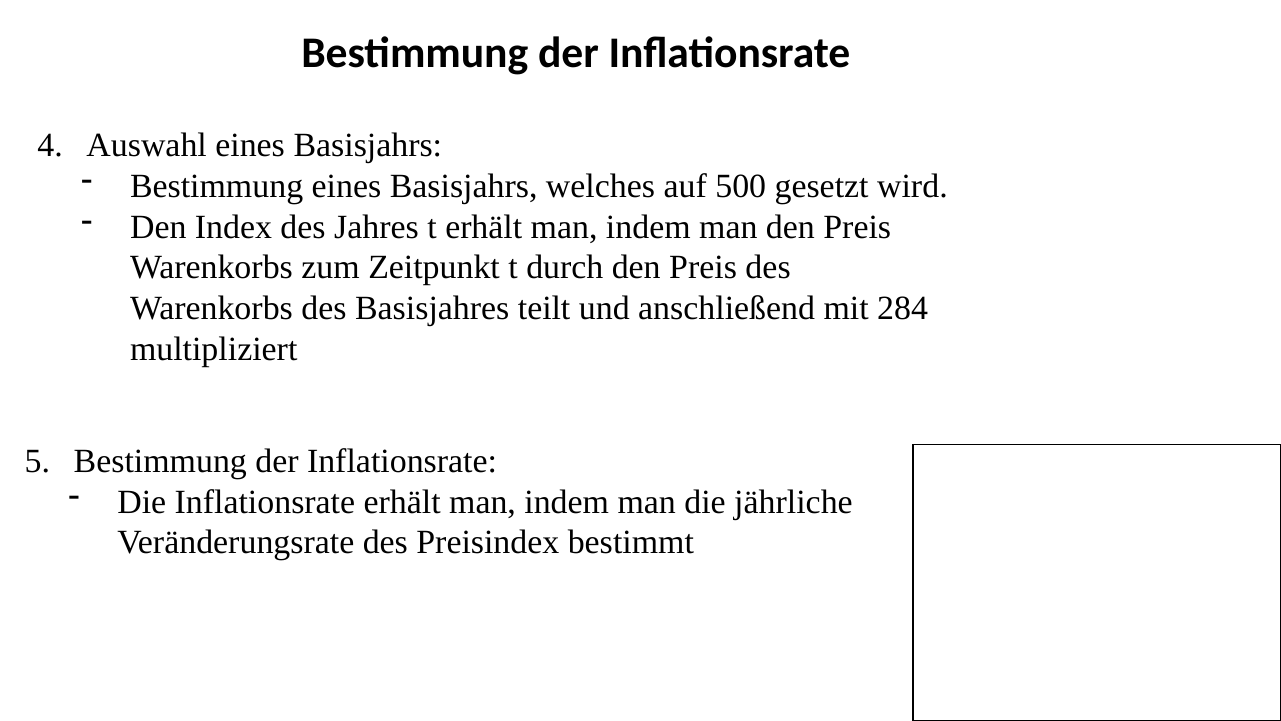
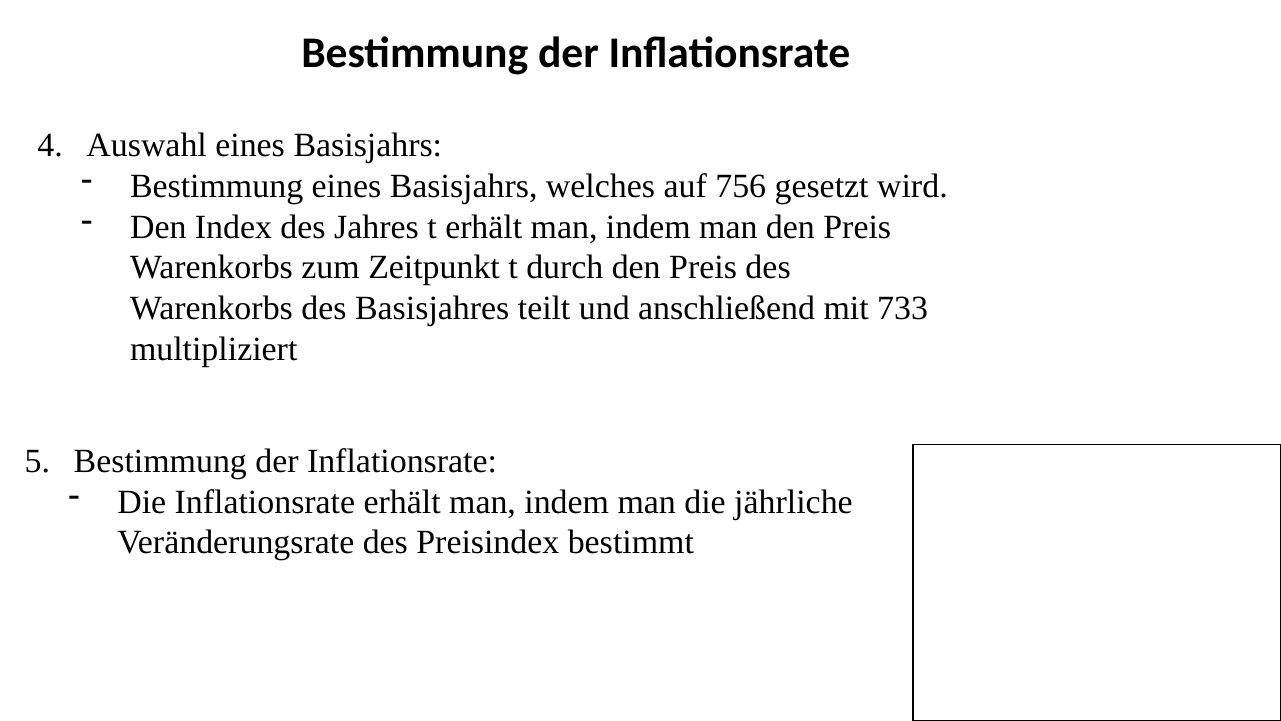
500: 500 -> 756
284: 284 -> 733
